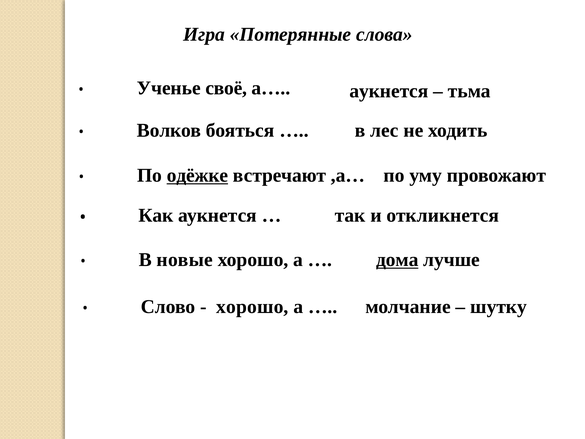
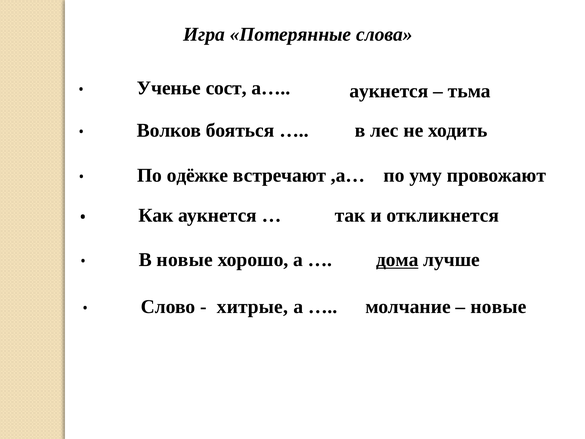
своё: своё -> сост
одёжке underline: present -> none
шутку at (499, 307): шутку -> новые
хорошо at (252, 307): хорошо -> хитрые
